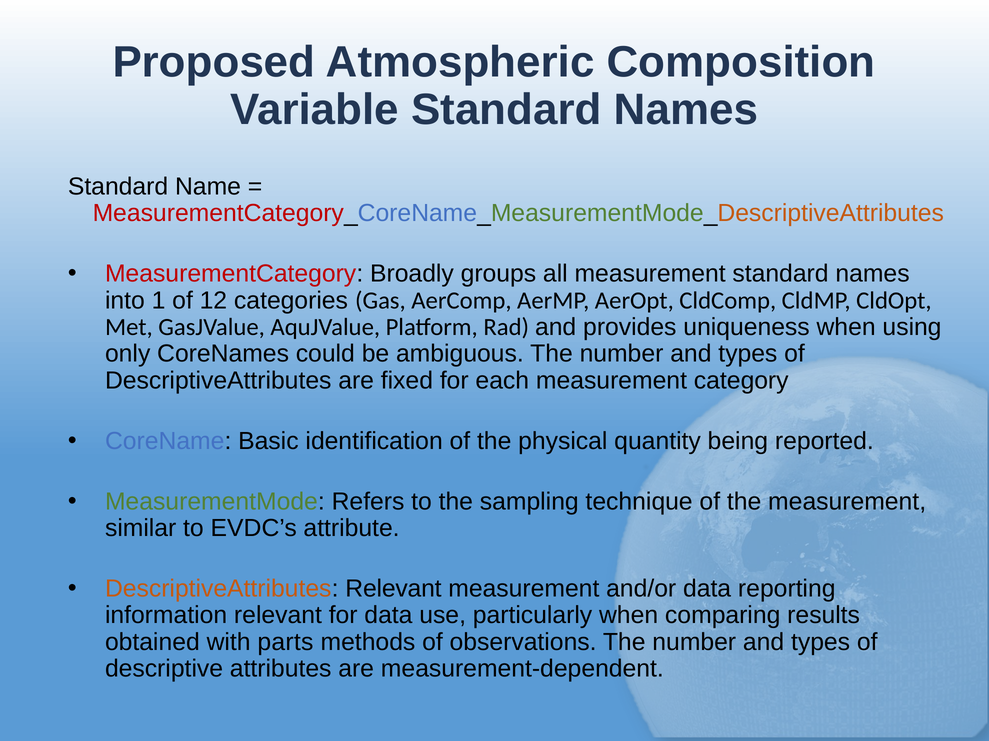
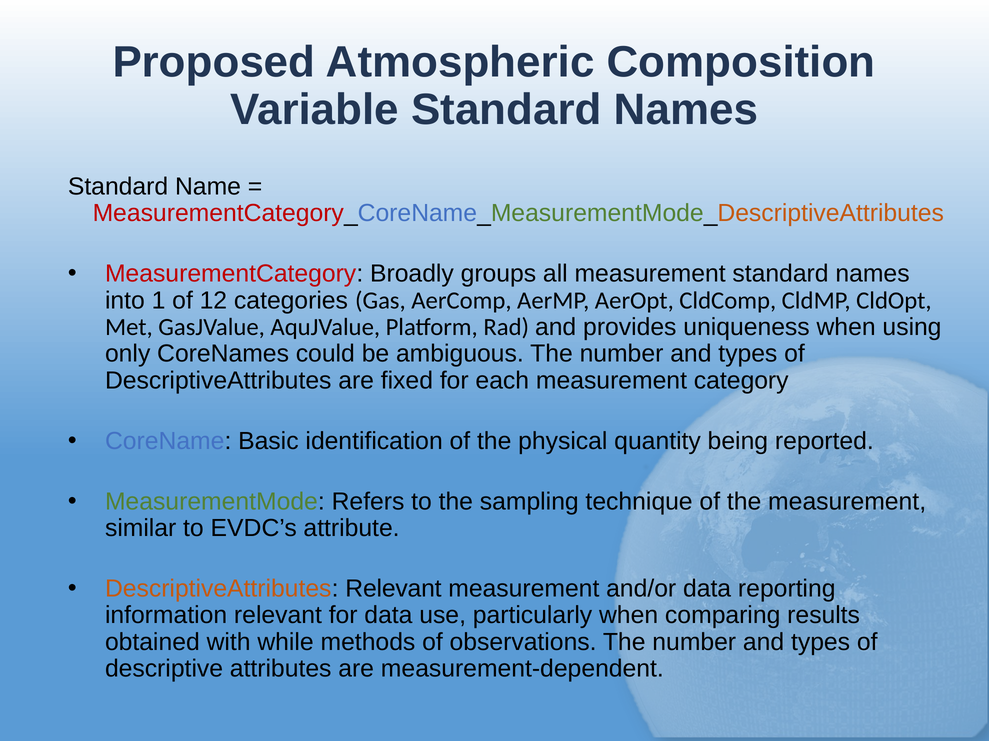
parts: parts -> while
